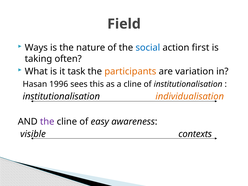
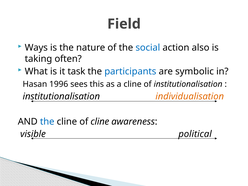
first: first -> also
participants colour: orange -> blue
variation: variation -> symbolic
the at (47, 122) colour: purple -> blue
of easy: easy -> cline
contexts: contexts -> political
